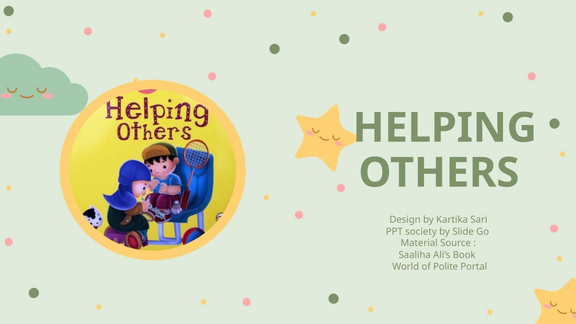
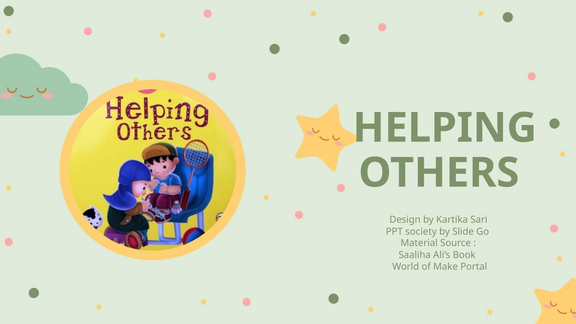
Polite: Polite -> Make
